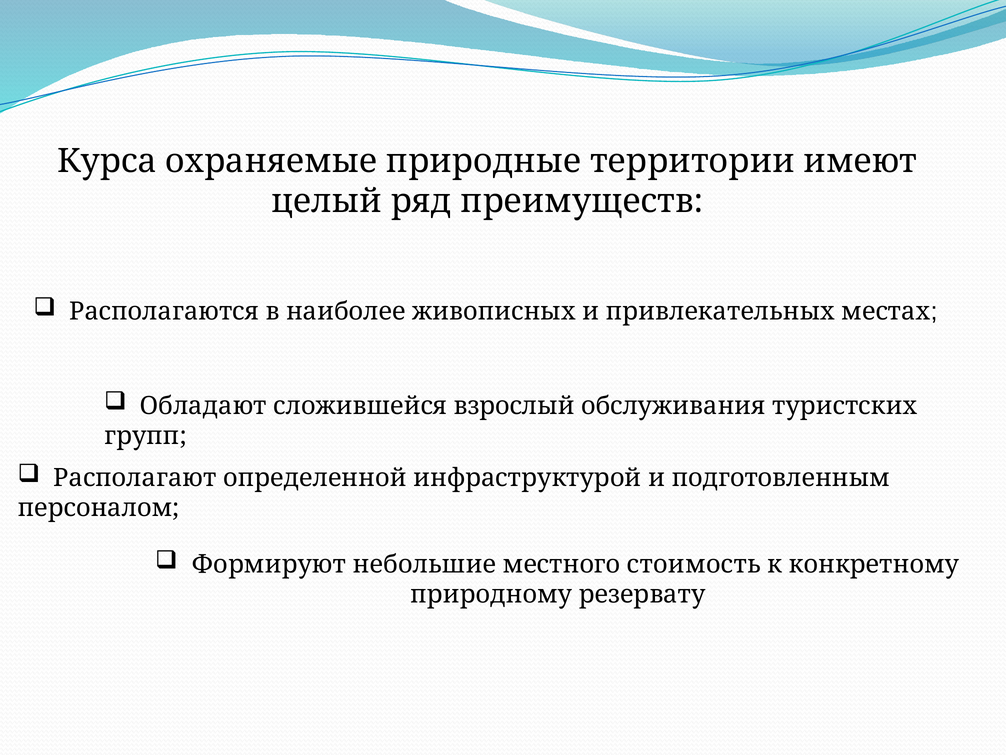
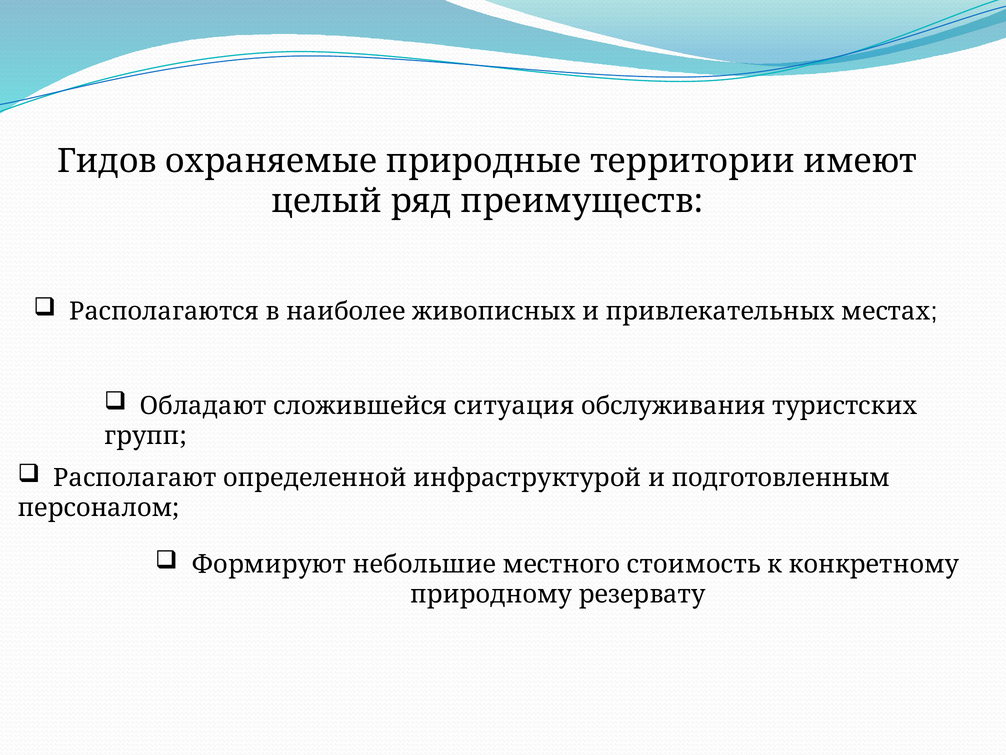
Курса: Курса -> Гидов
взрослый: взрослый -> ситуация
